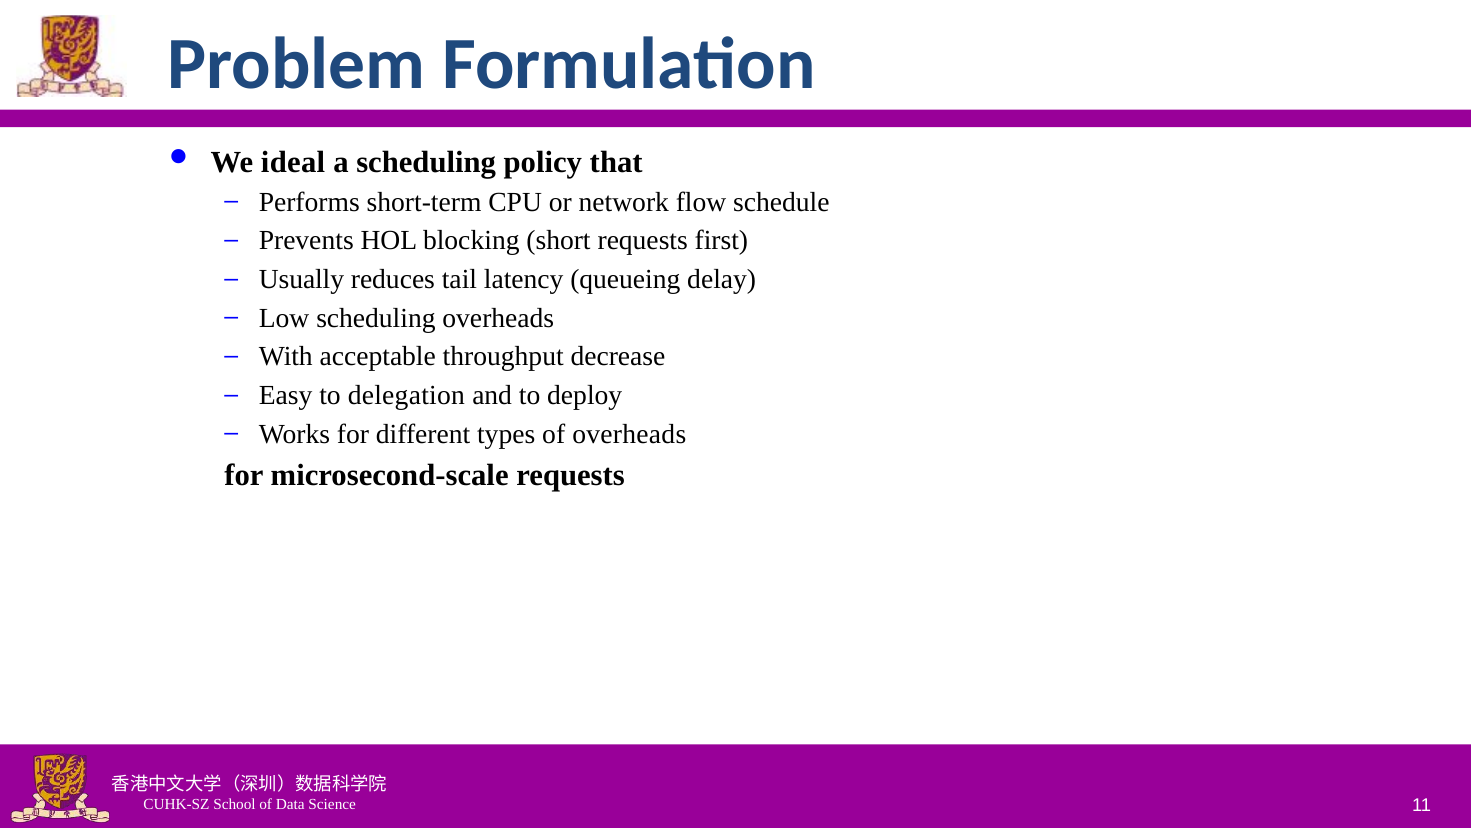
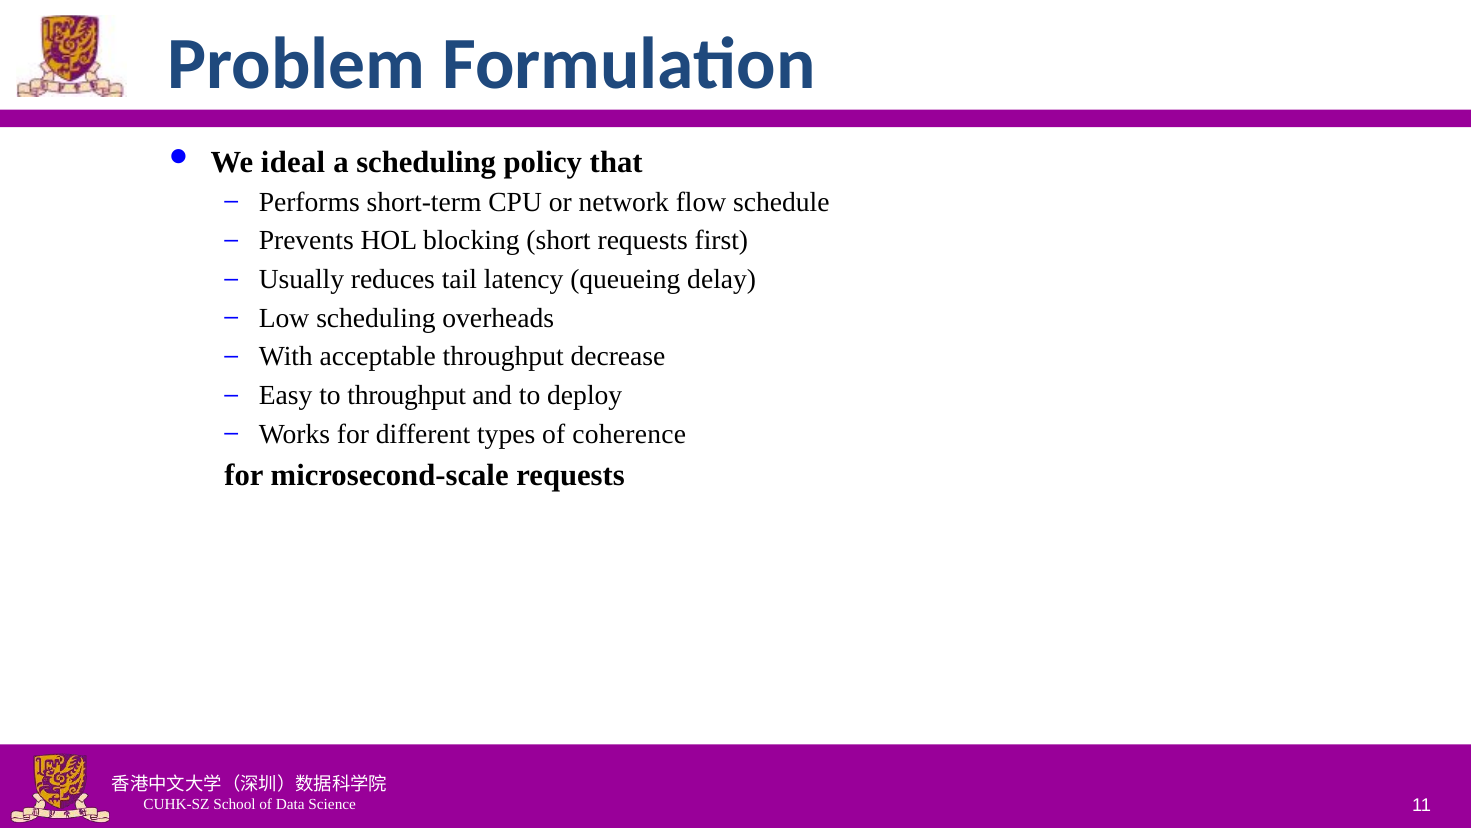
to delegation: delegation -> throughput
of overheads: overheads -> coherence
